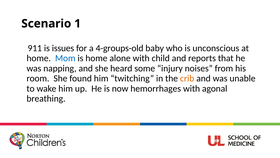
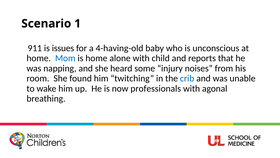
4-groups-old: 4-groups-old -> 4-having-old
crib colour: orange -> blue
hemorrhages: hemorrhages -> professionals
